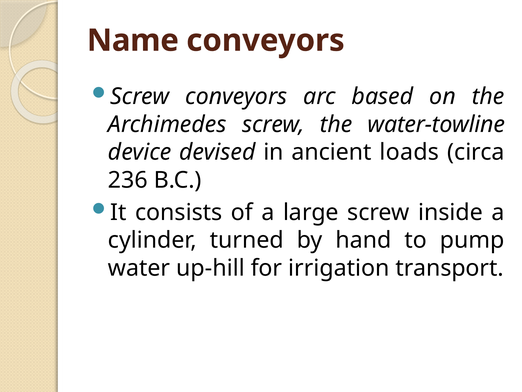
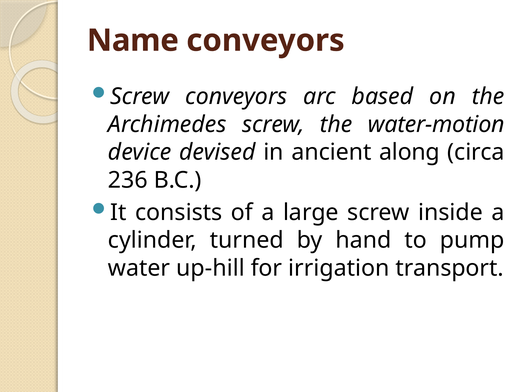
water-towline: water-towline -> water-motion
loads: loads -> along
